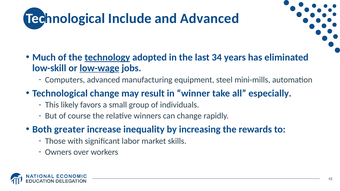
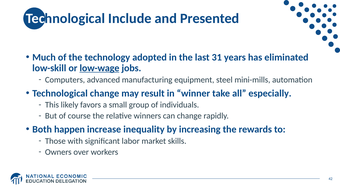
and Advanced: Advanced -> Presented
technology underline: present -> none
34: 34 -> 31
greater: greater -> happen
